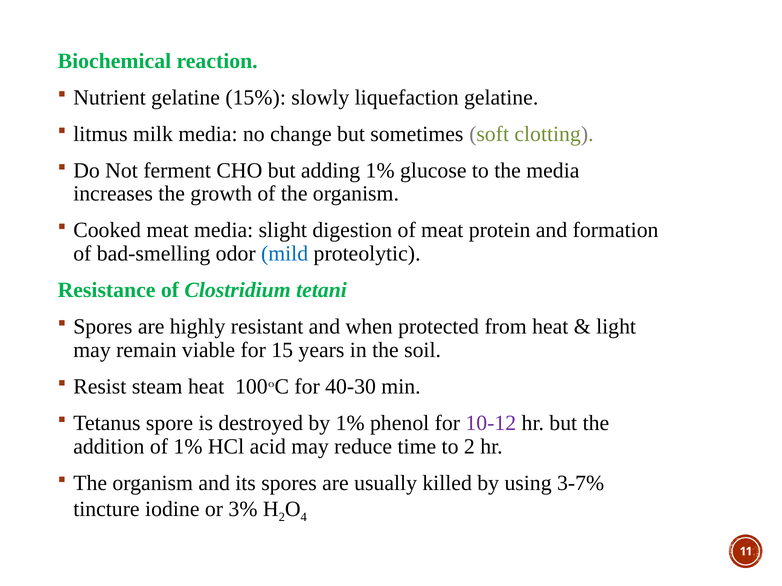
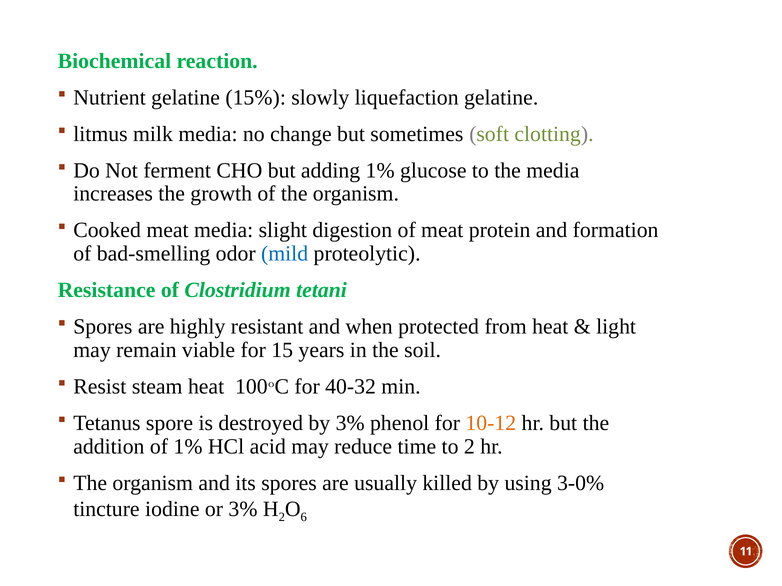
40-30: 40-30 -> 40-32
by 1%: 1% -> 3%
10-12 colour: purple -> orange
3-7%: 3-7% -> 3-0%
4: 4 -> 6
